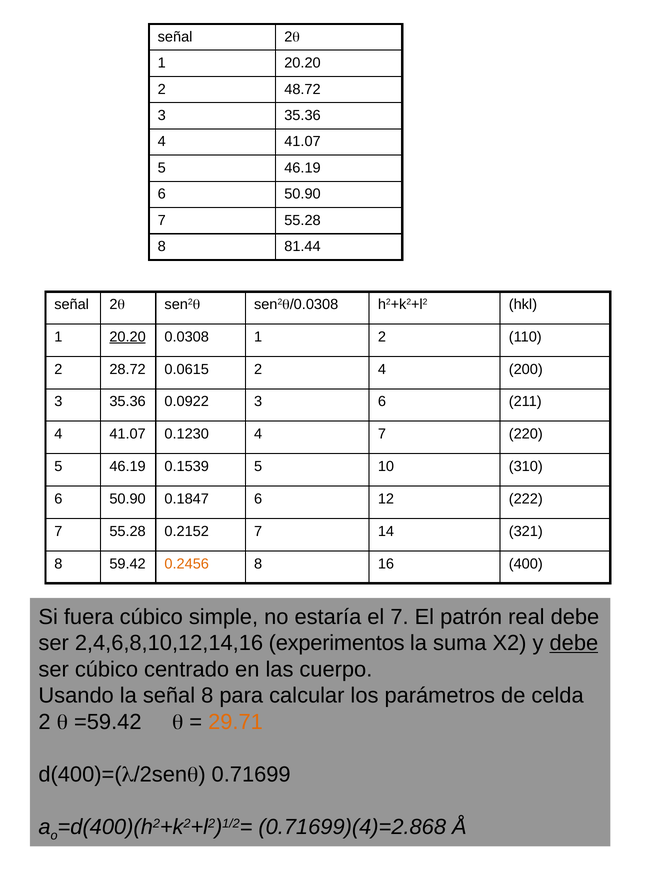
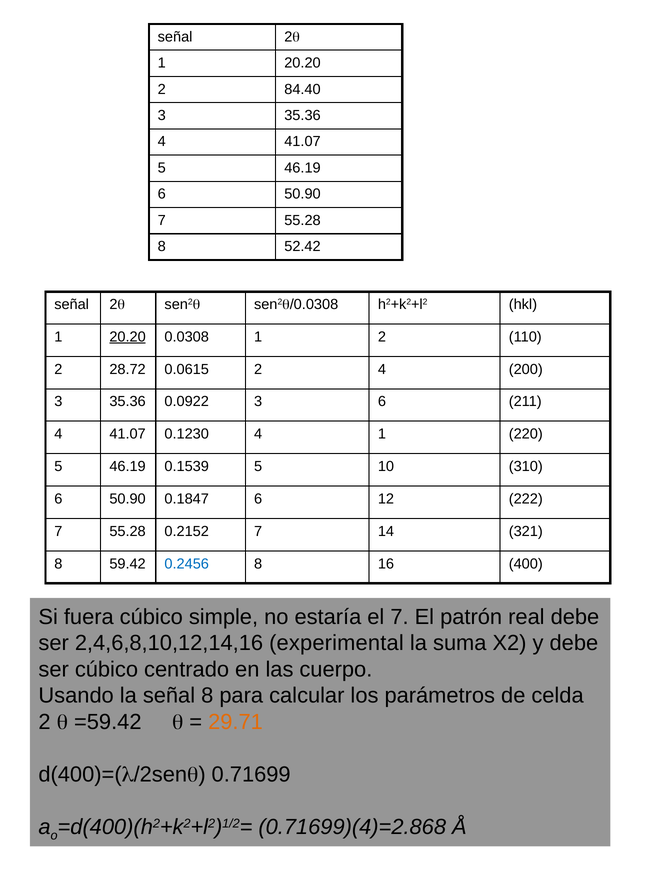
48.72: 48.72 -> 84.40
81.44: 81.44 -> 52.42
4 7: 7 -> 1
0.2456 colour: orange -> blue
experimentos: experimentos -> experimental
debe at (574, 643) underline: present -> none
